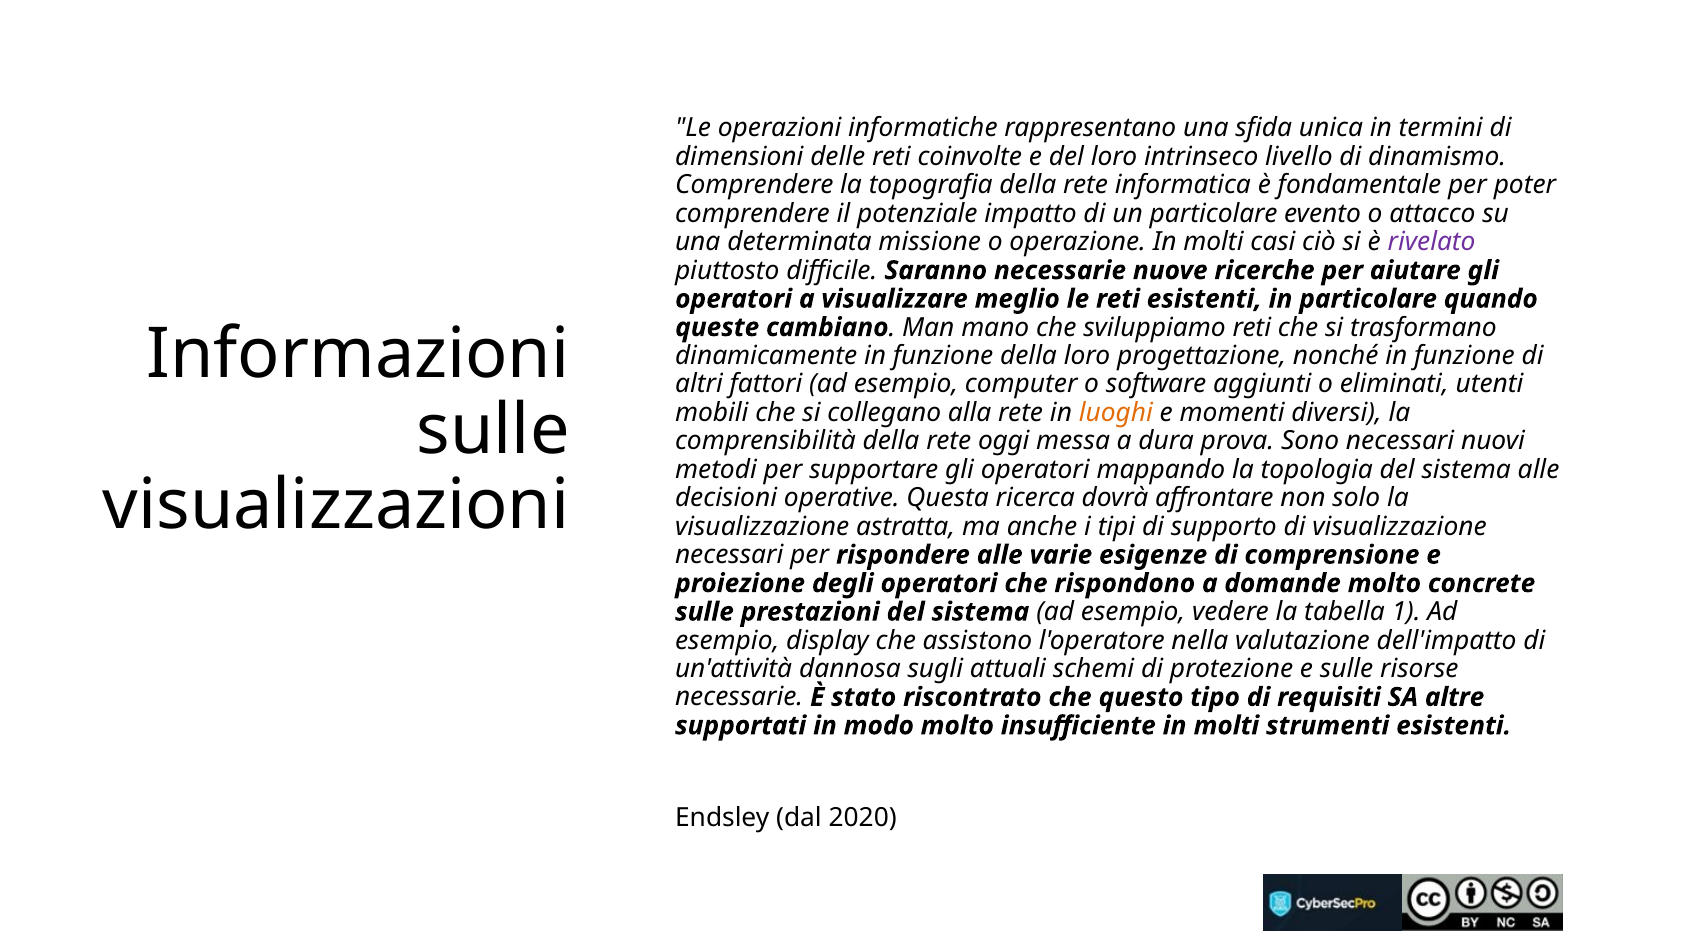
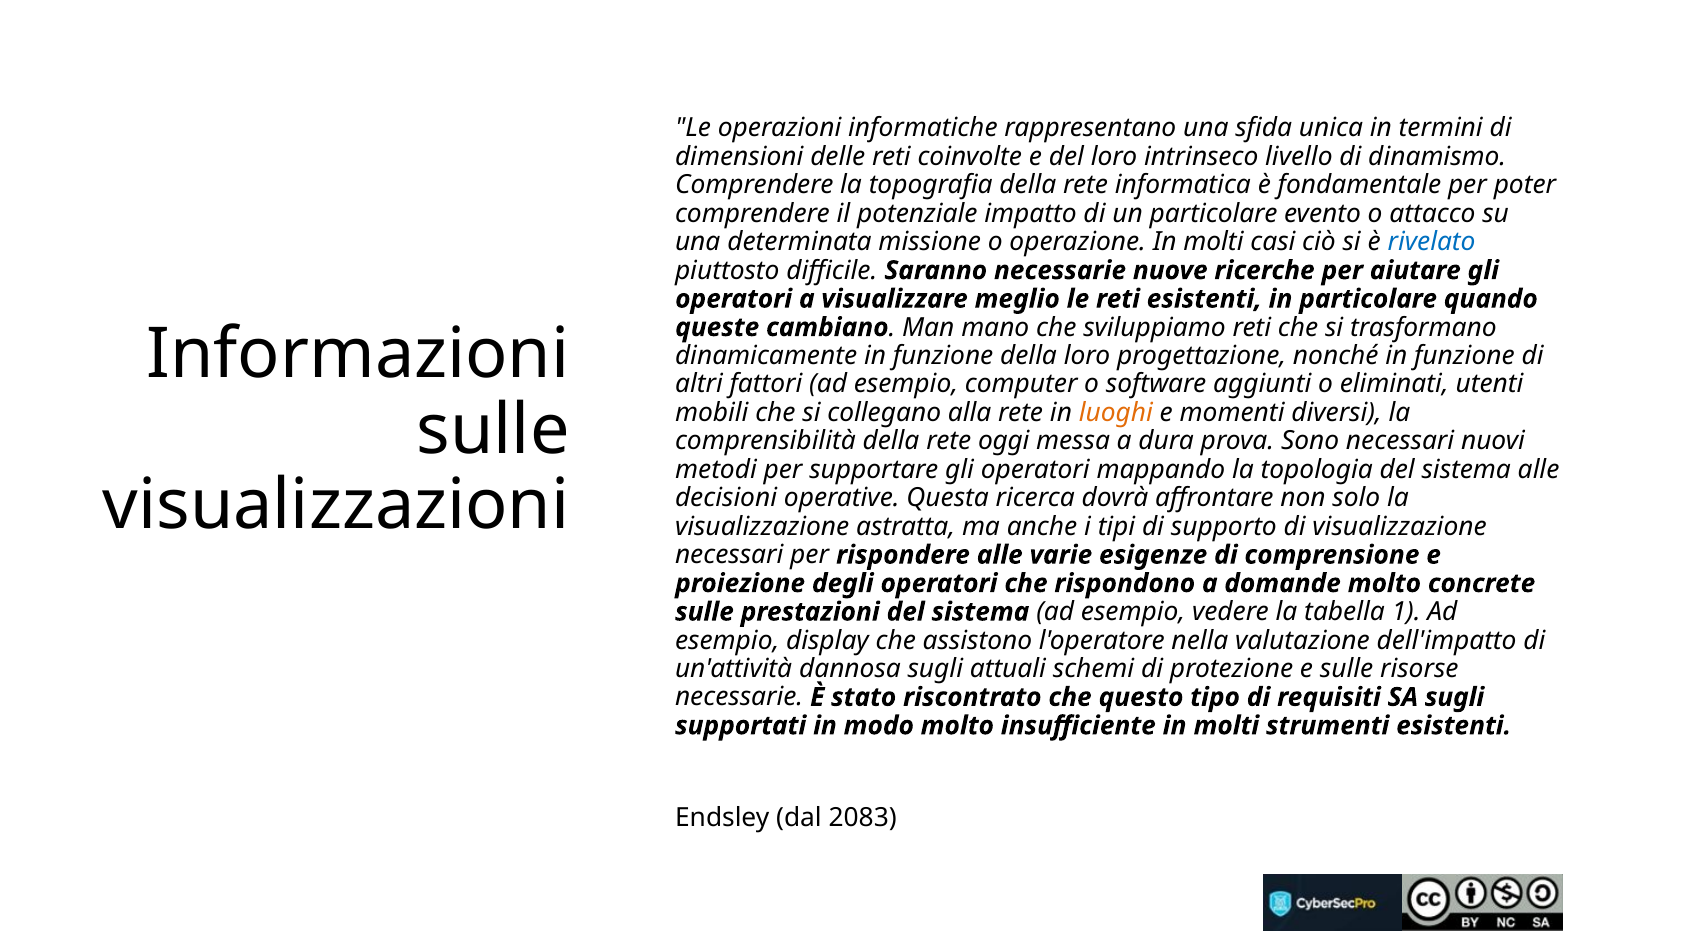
rivelato colour: purple -> blue
SA altre: altre -> sugli
2020: 2020 -> 2083
